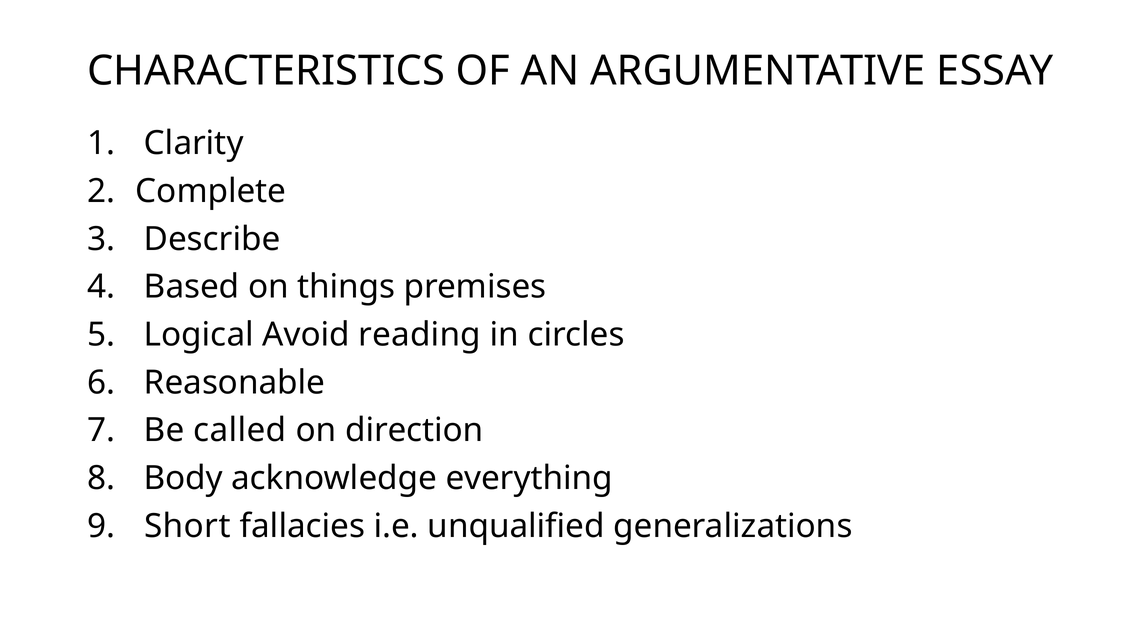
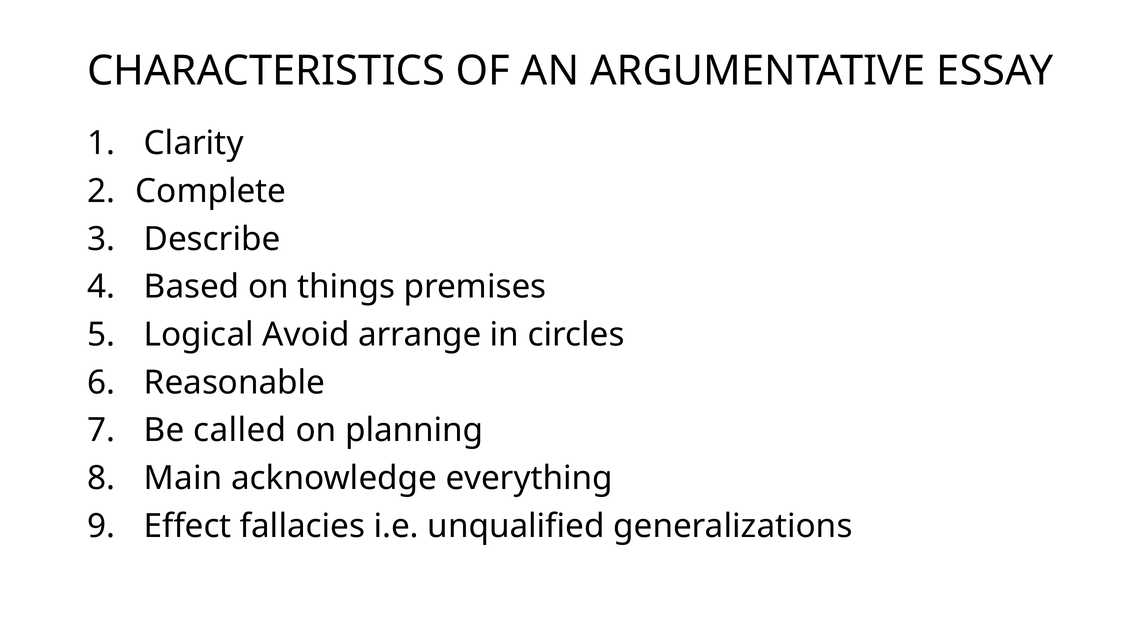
reading: reading -> arrange
direction: direction -> planning
Body: Body -> Main
Short: Short -> Effect
